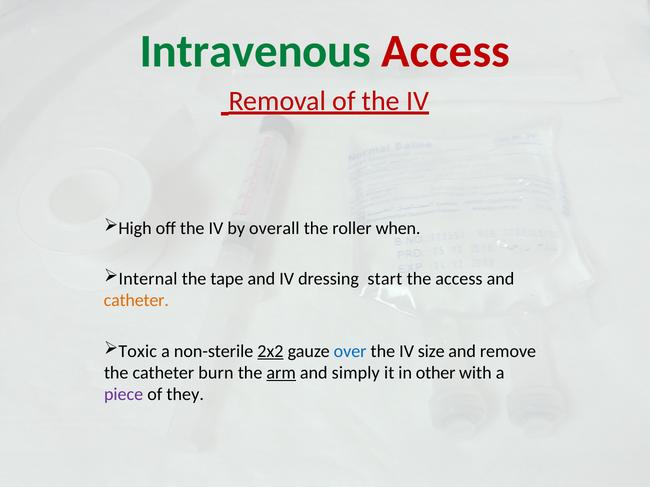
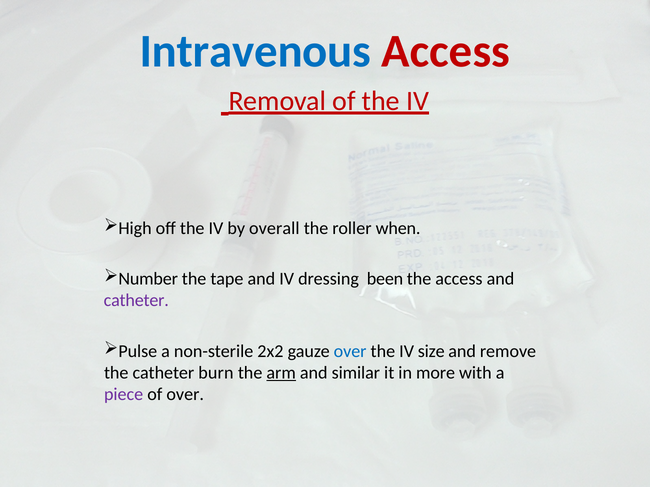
Intravenous colour: green -> blue
Internal: Internal -> Number
start: start -> been
catheter at (136, 301) colour: orange -> purple
Toxic: Toxic -> Pulse
2x2 underline: present -> none
simply: simply -> similar
other: other -> more
of they: they -> over
